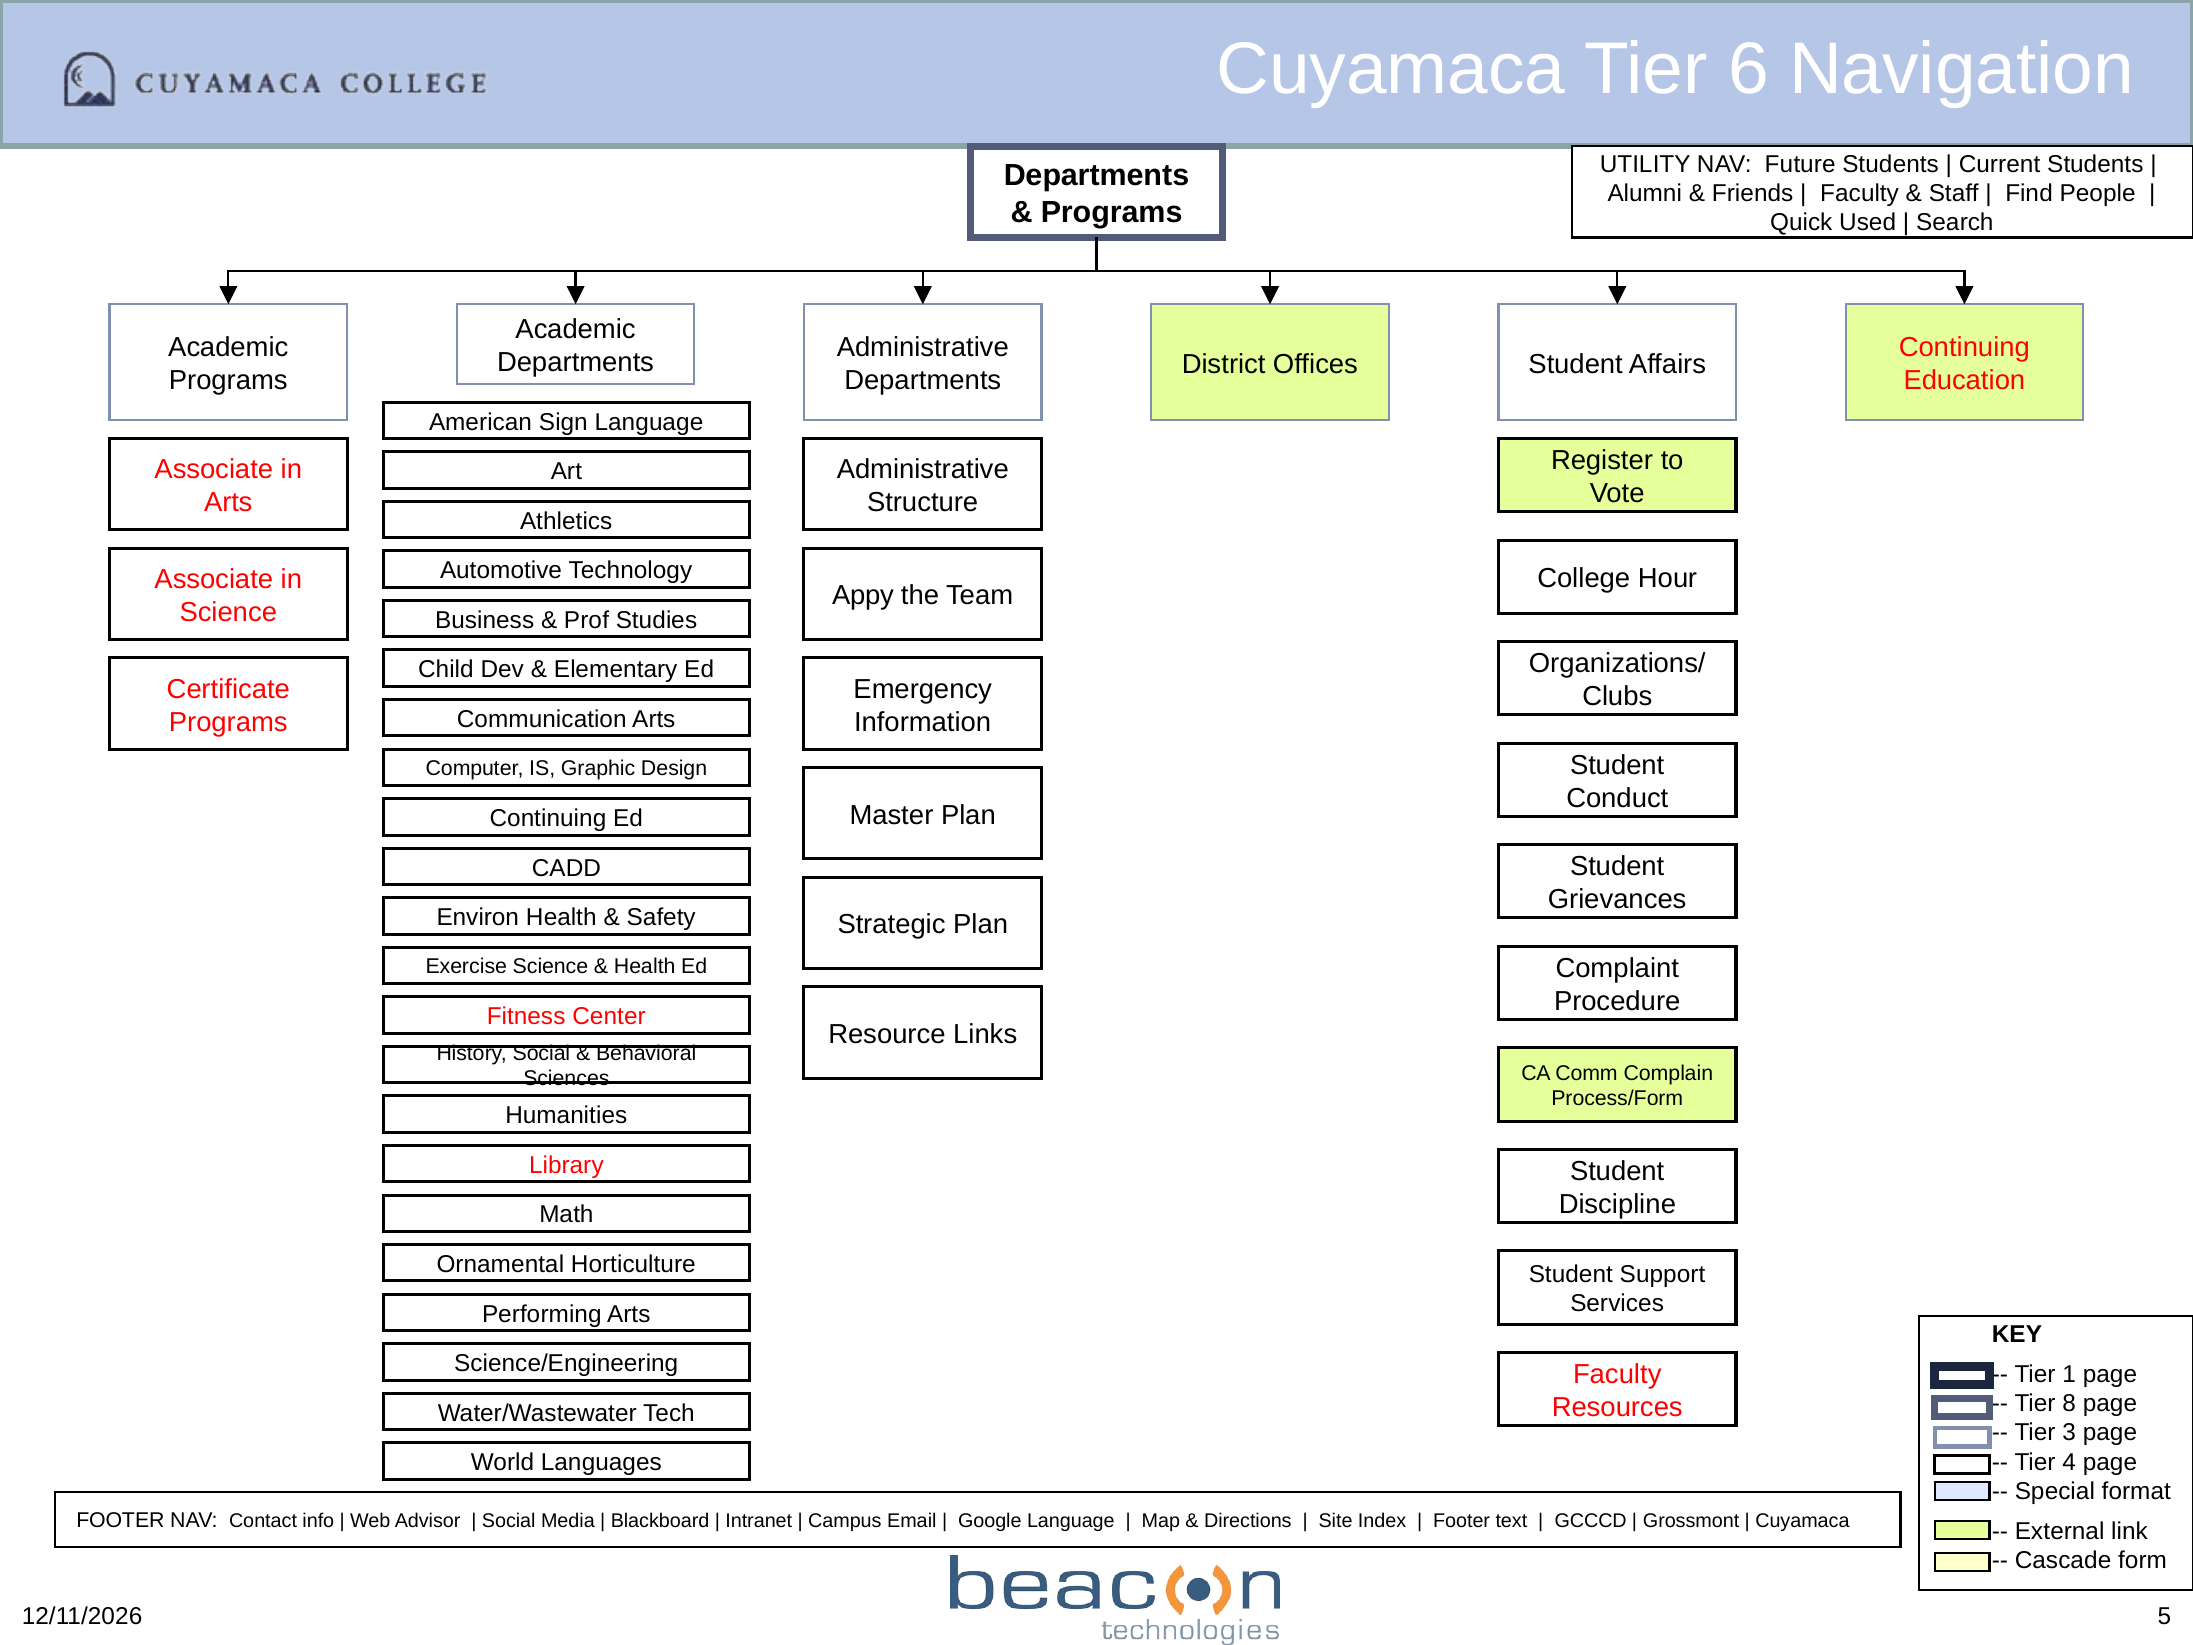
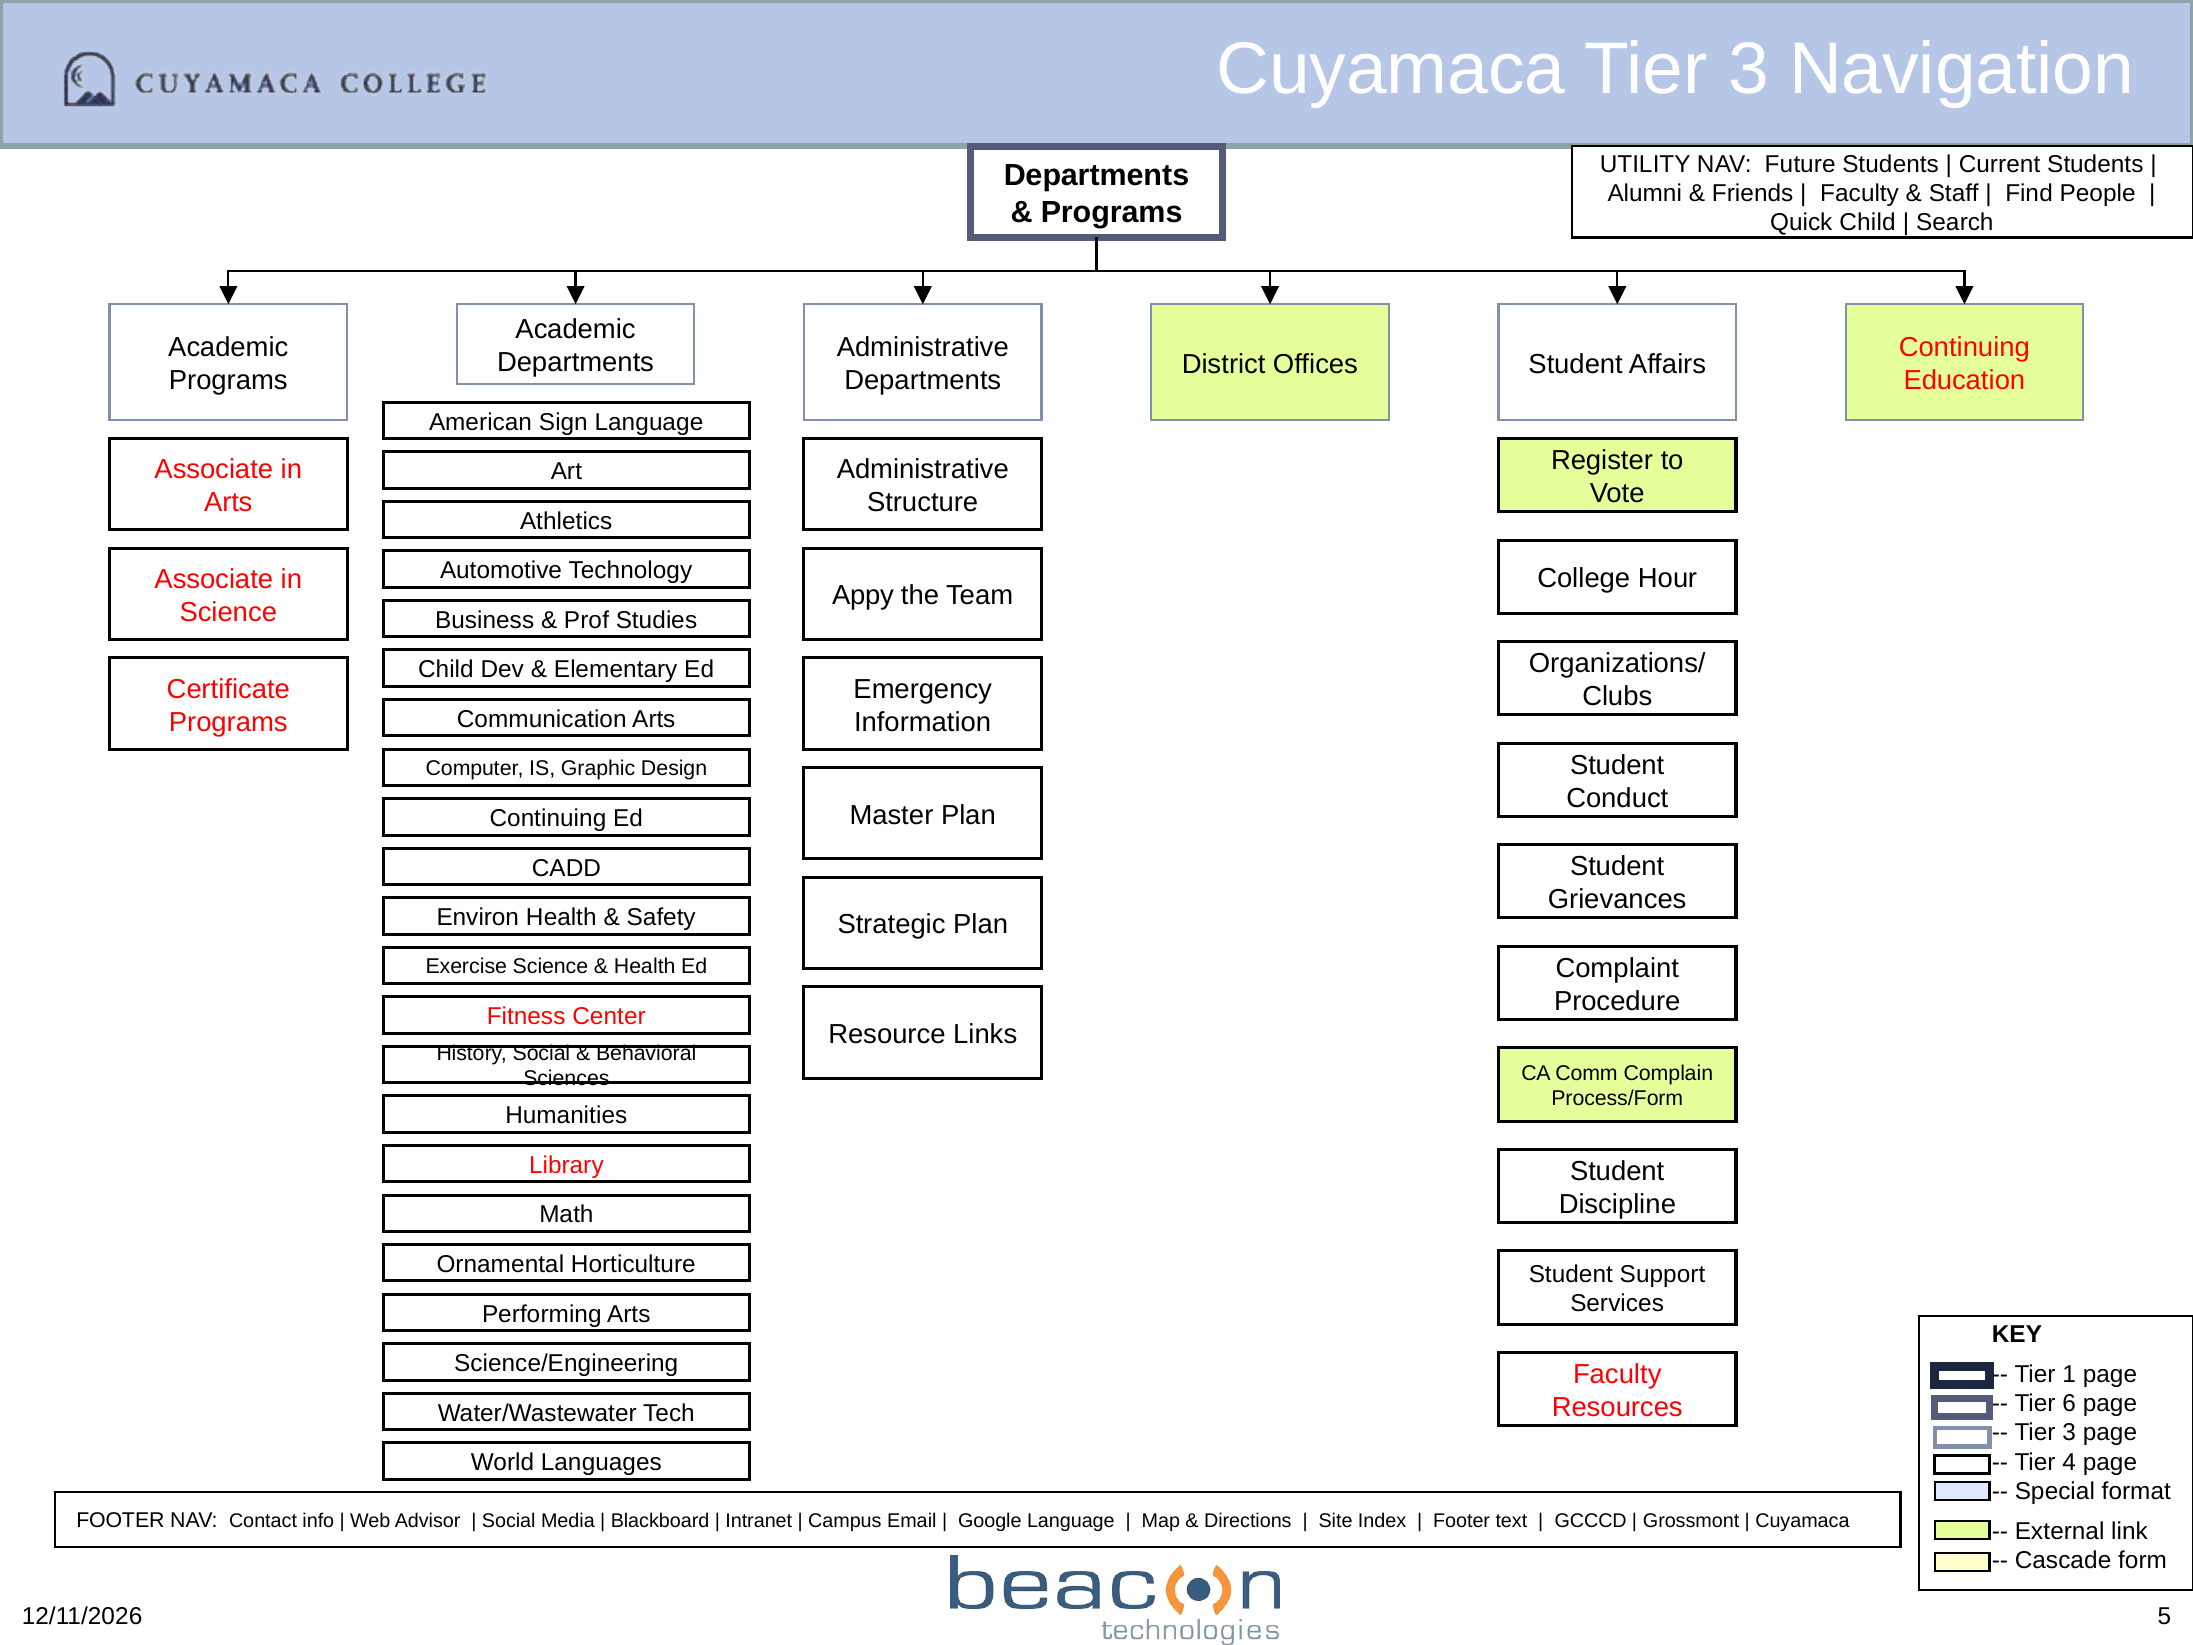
Cuyamaca Tier 6: 6 -> 3
Used at (1868, 223): Used -> Child
8: 8 -> 6
